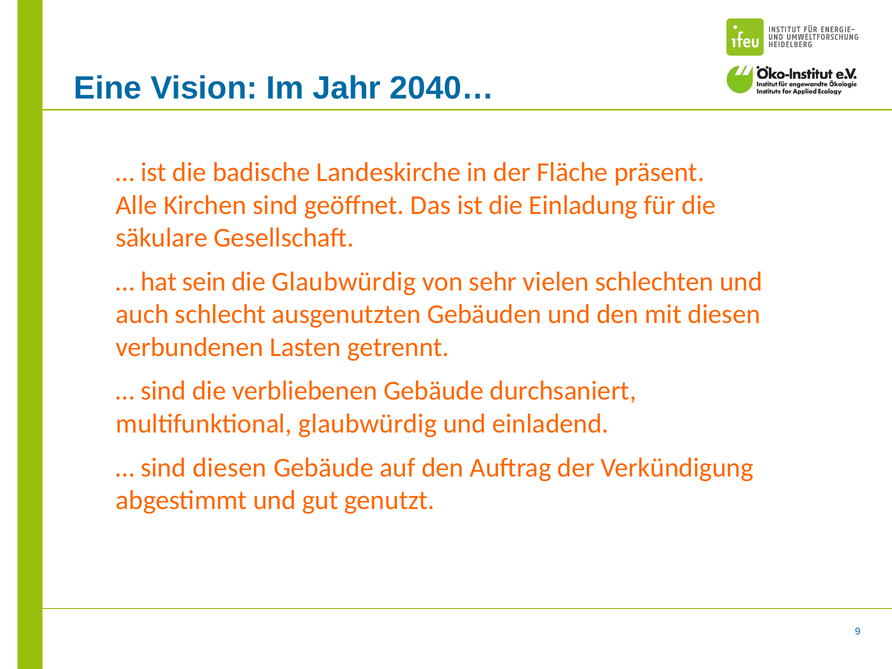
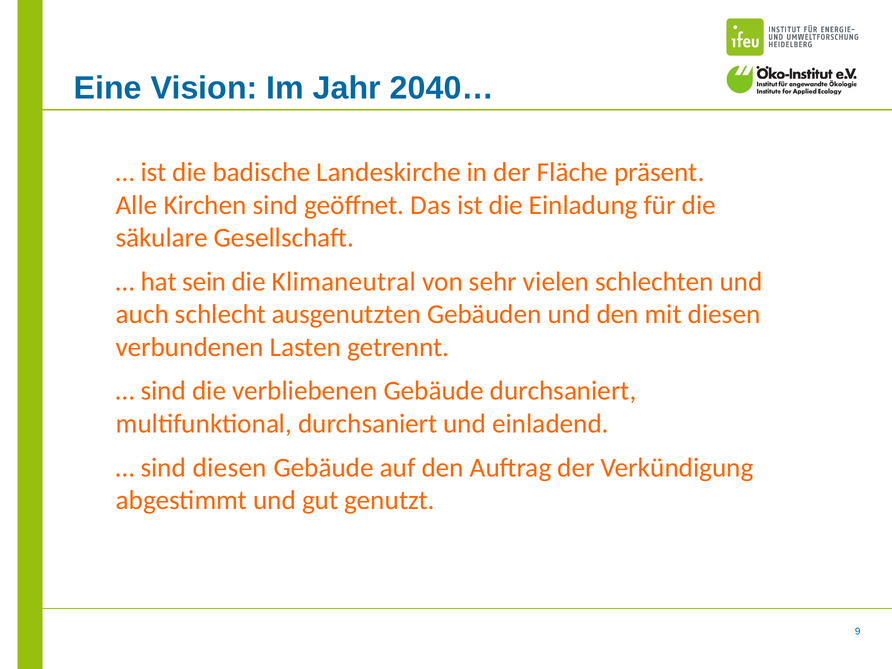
die Glaubwürdig: Glaubwürdig -> Klimaneutral
multifunktional glaubwürdig: glaubwürdig -> durchsaniert
